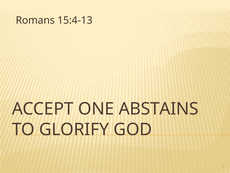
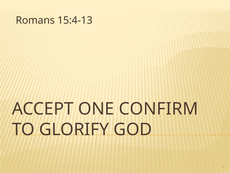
ABSTAINS: ABSTAINS -> CONFIRM
